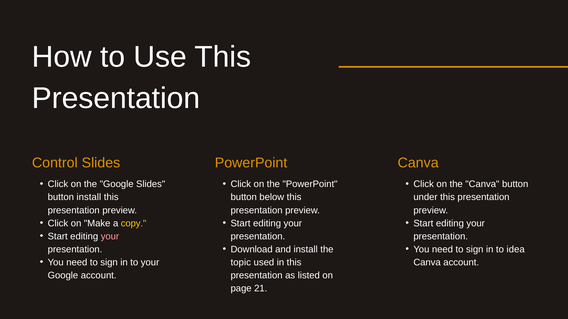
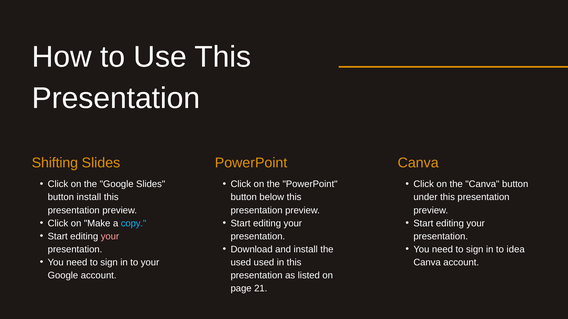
Control: Control -> Shifting
copy colour: yellow -> light blue
topic at (241, 263): topic -> used
